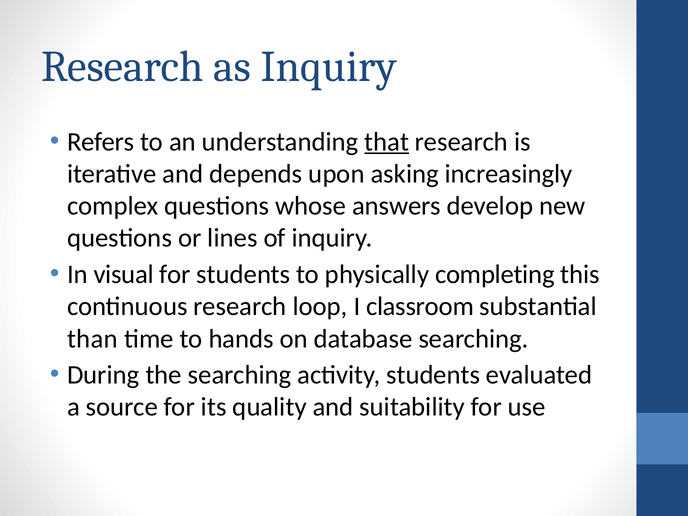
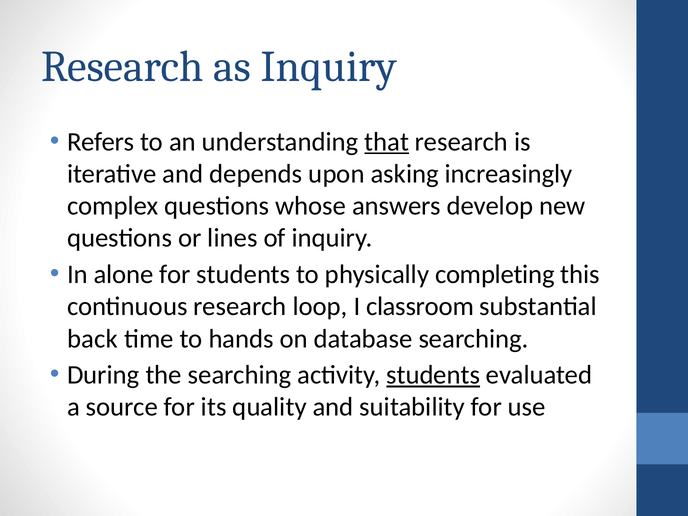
visual: visual -> alone
than: than -> back
students at (433, 375) underline: none -> present
